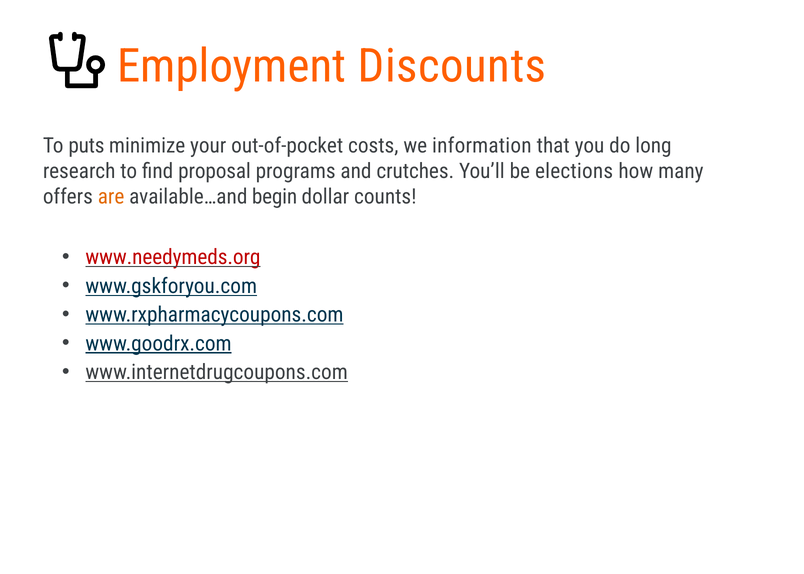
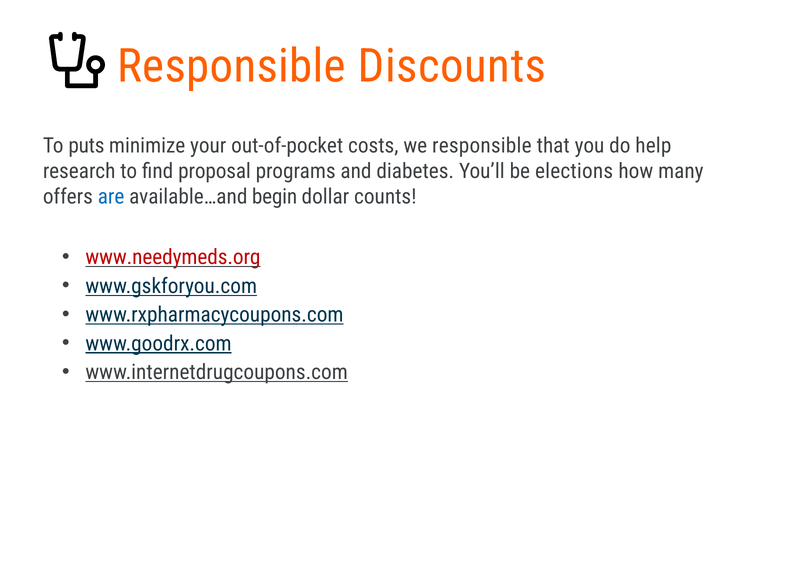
Employment at (232, 67): Employment -> Responsible
we information: information -> responsible
long: long -> help
crutches: crutches -> diabetes
are colour: orange -> blue
